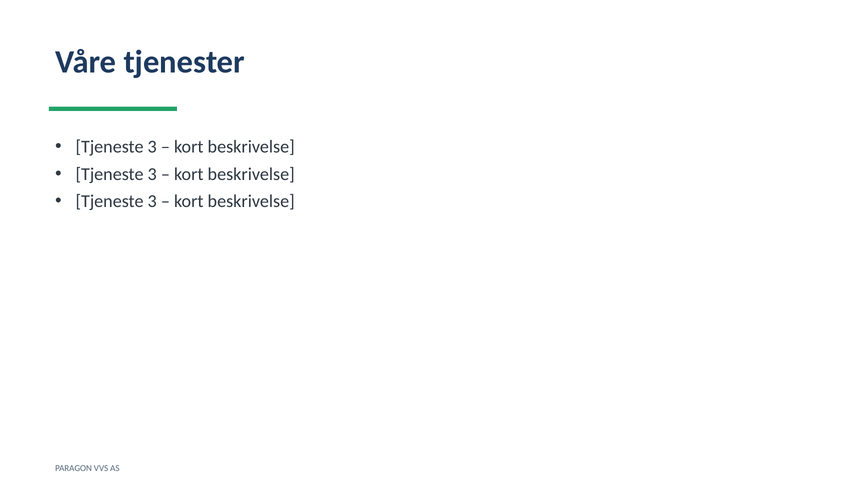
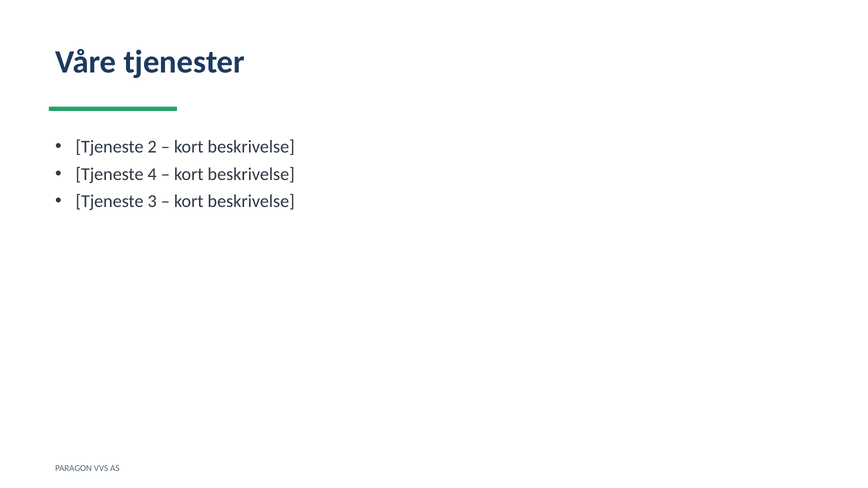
3 at (152, 147): 3 -> 2
3 at (152, 174): 3 -> 4
